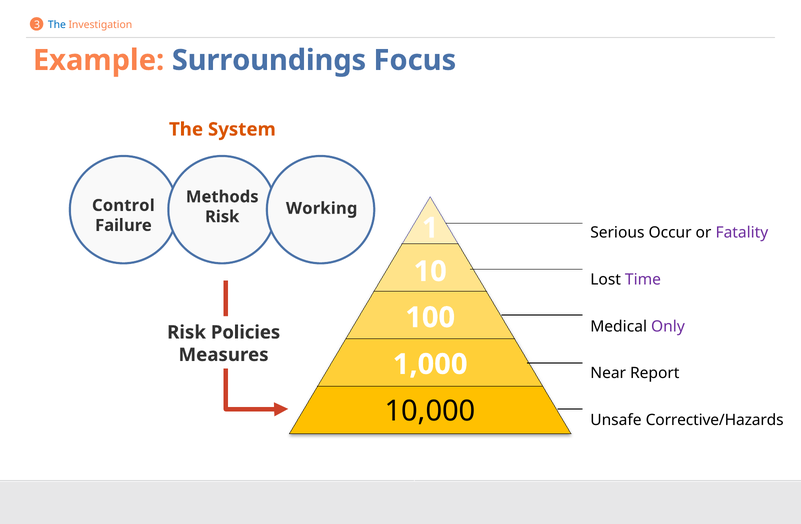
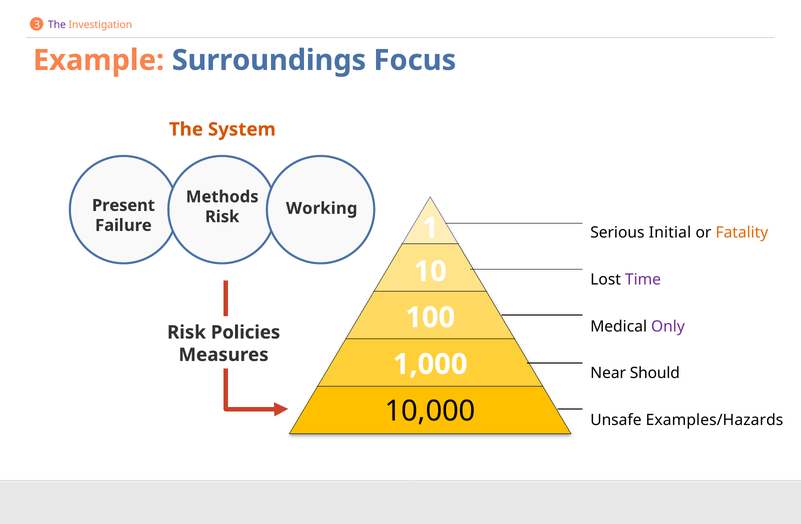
The at (57, 25) colour: blue -> purple
Control: Control -> Present
Occur: Occur -> Initial
Fatality colour: purple -> orange
Report: Report -> Should
Corrective/Hazards: Corrective/Hazards -> Examples/Hazards
